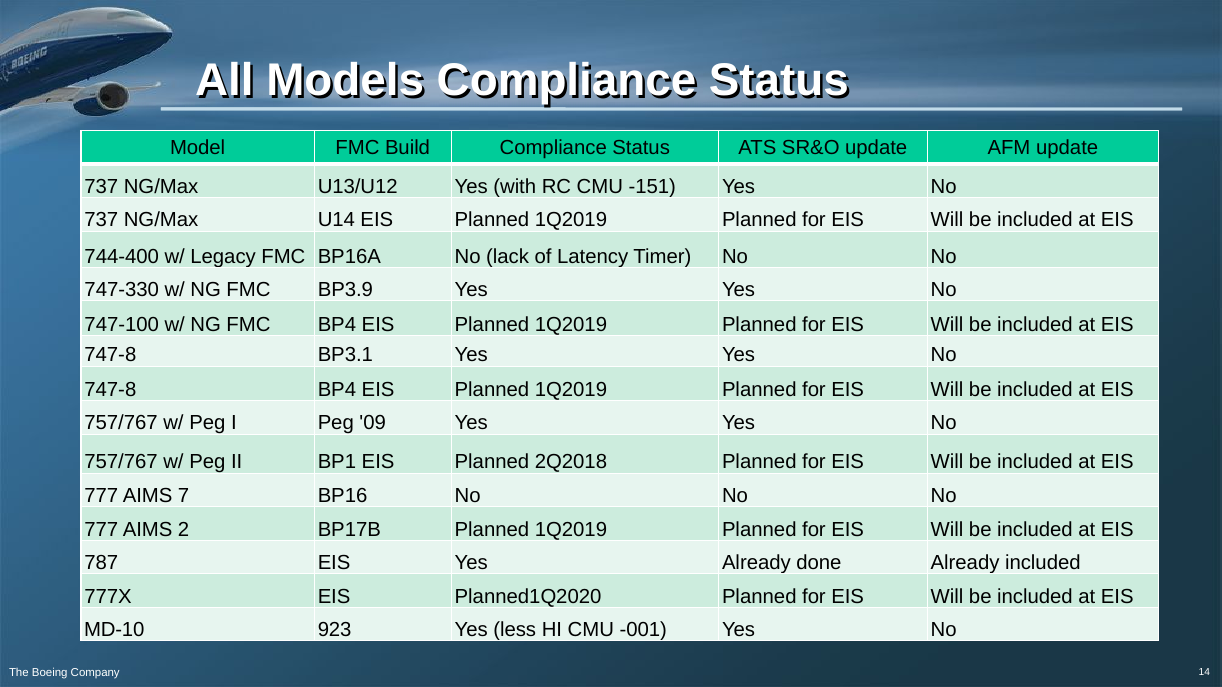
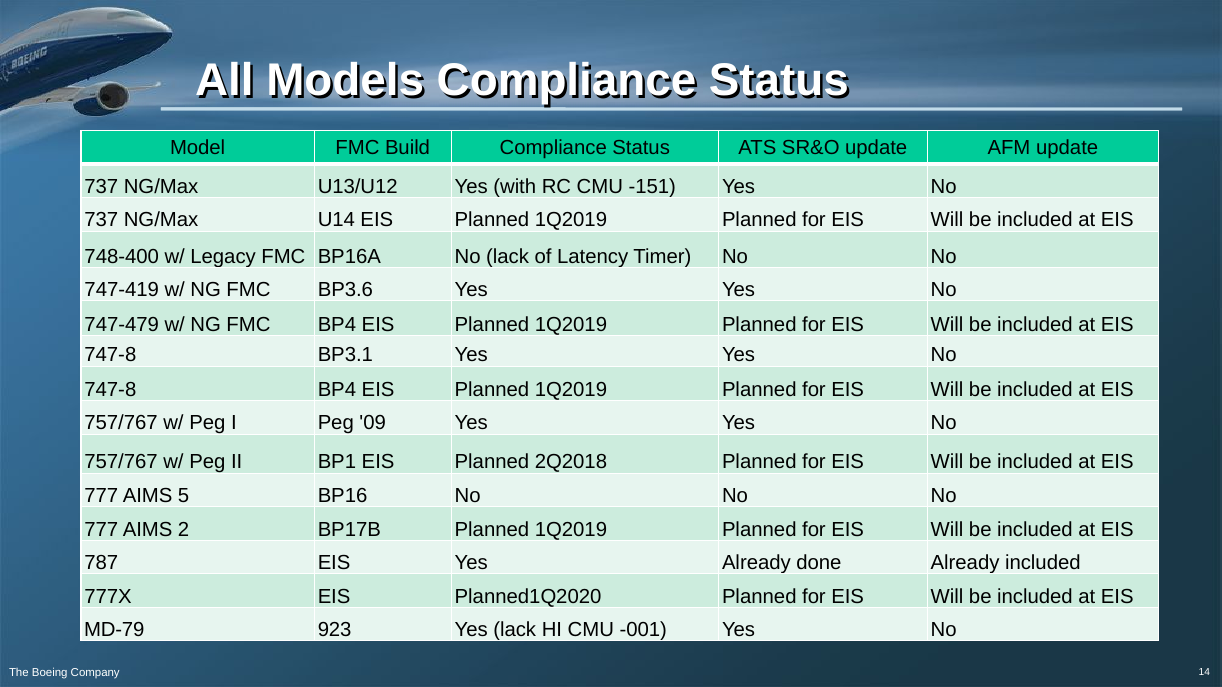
744-400: 744-400 -> 748-400
747-330: 747-330 -> 747-419
BP3.9: BP3.9 -> BP3.6
747-100: 747-100 -> 747-479
7: 7 -> 5
MD-10: MD-10 -> MD-79
Yes less: less -> lack
